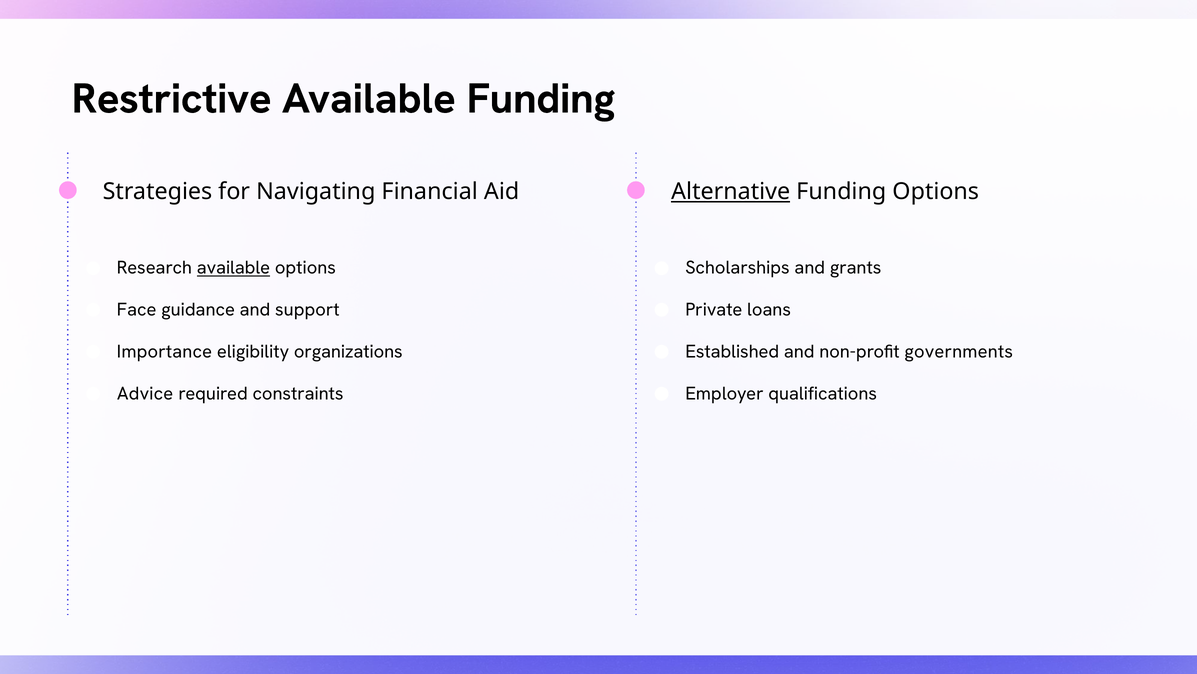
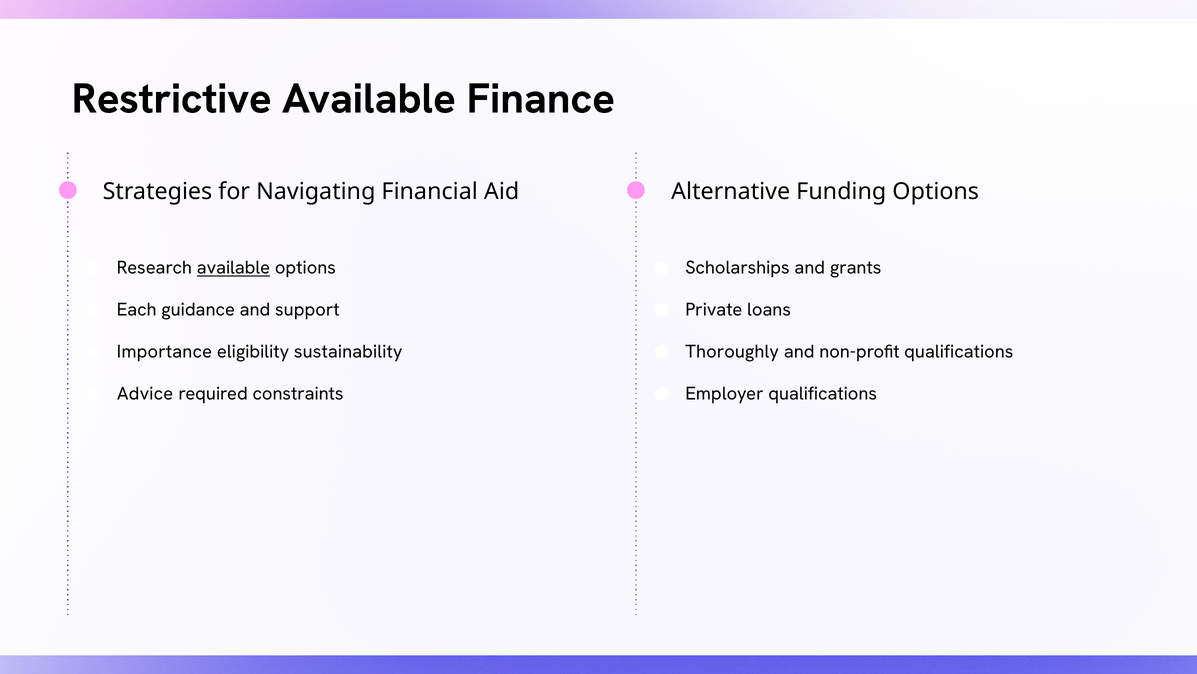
Available Funding: Funding -> Finance
Alternative underline: present -> none
Face: Face -> Each
organizations: organizations -> sustainability
Established: Established -> Thoroughly
non-profit governments: governments -> qualifications
